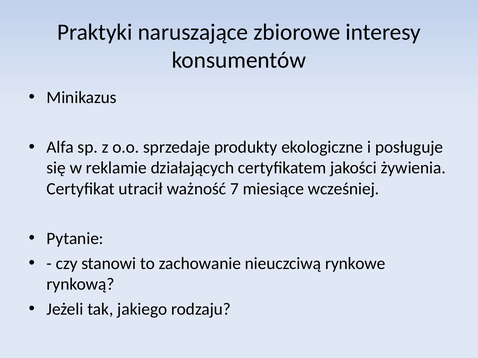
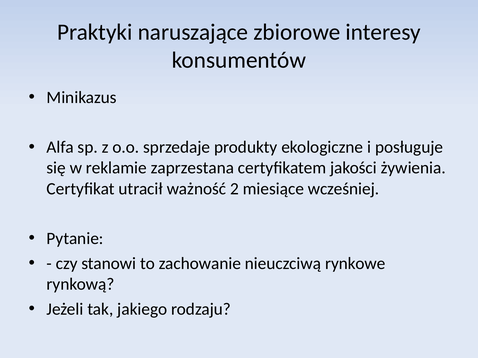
działających: działających -> zaprzestana
7: 7 -> 2
